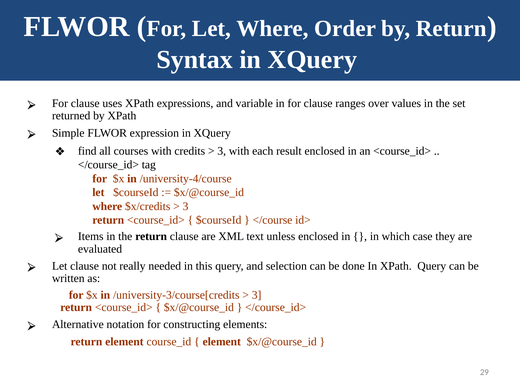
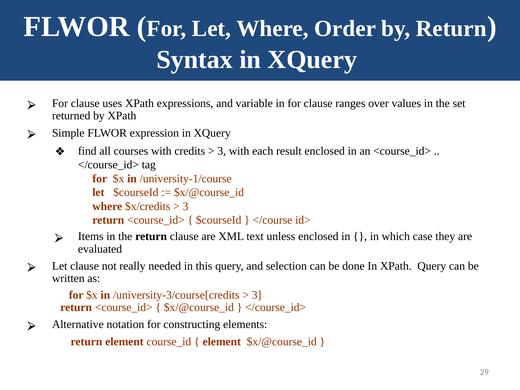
/university-4/course: /university-4/course -> /university-1/course
